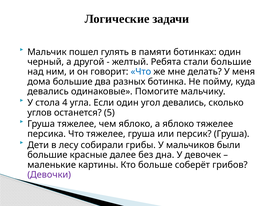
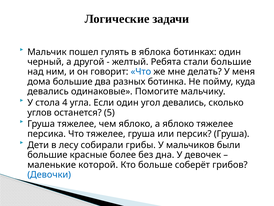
памяти: памяти -> яблока
далее: далее -> более
картины: картины -> которой
Девочки colour: purple -> blue
